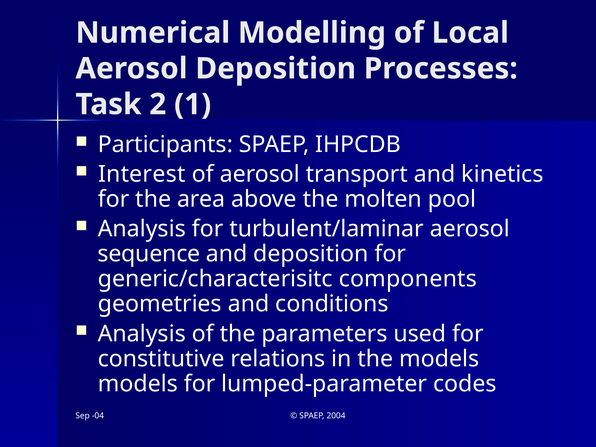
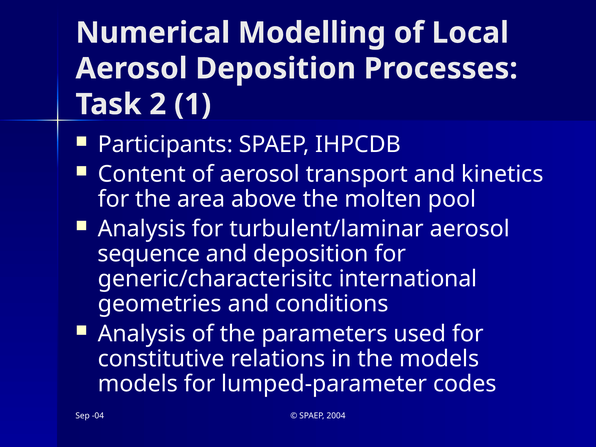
Interest: Interest -> Content
components: components -> international
